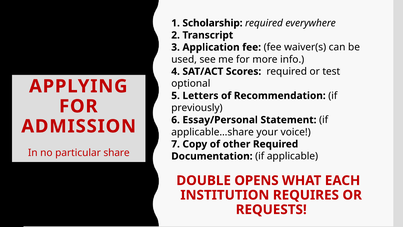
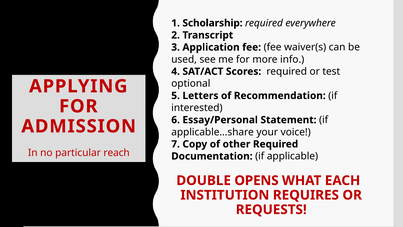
previously: previously -> interested
share: share -> reach
